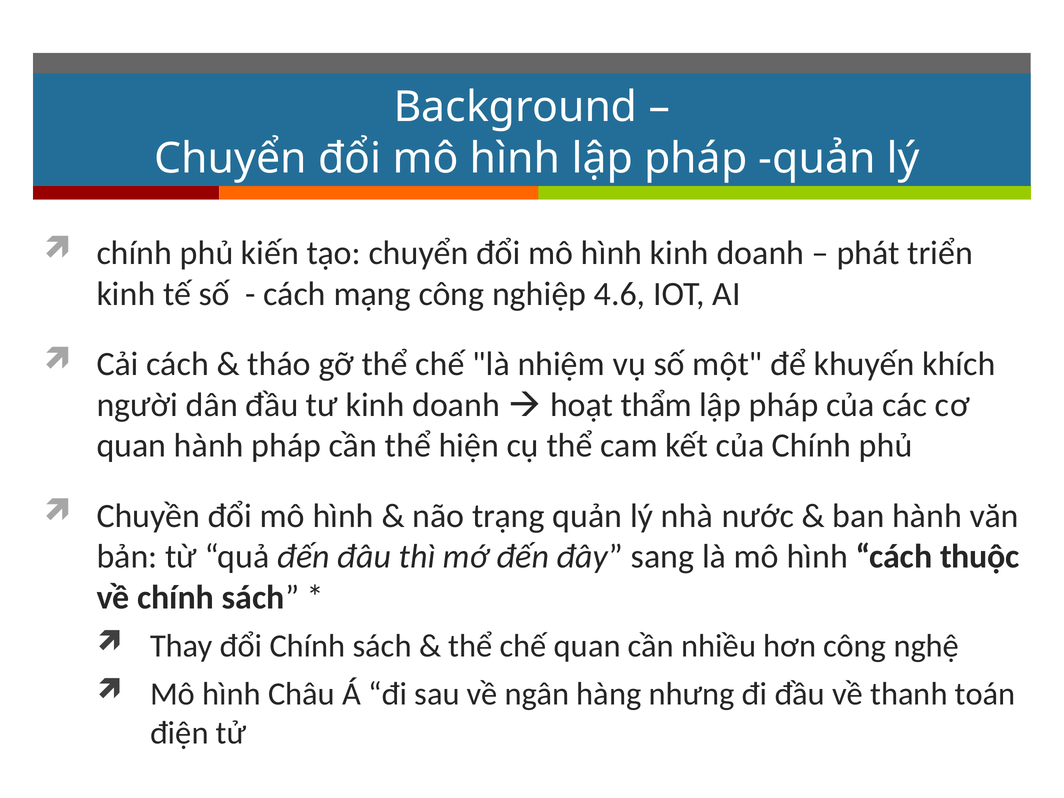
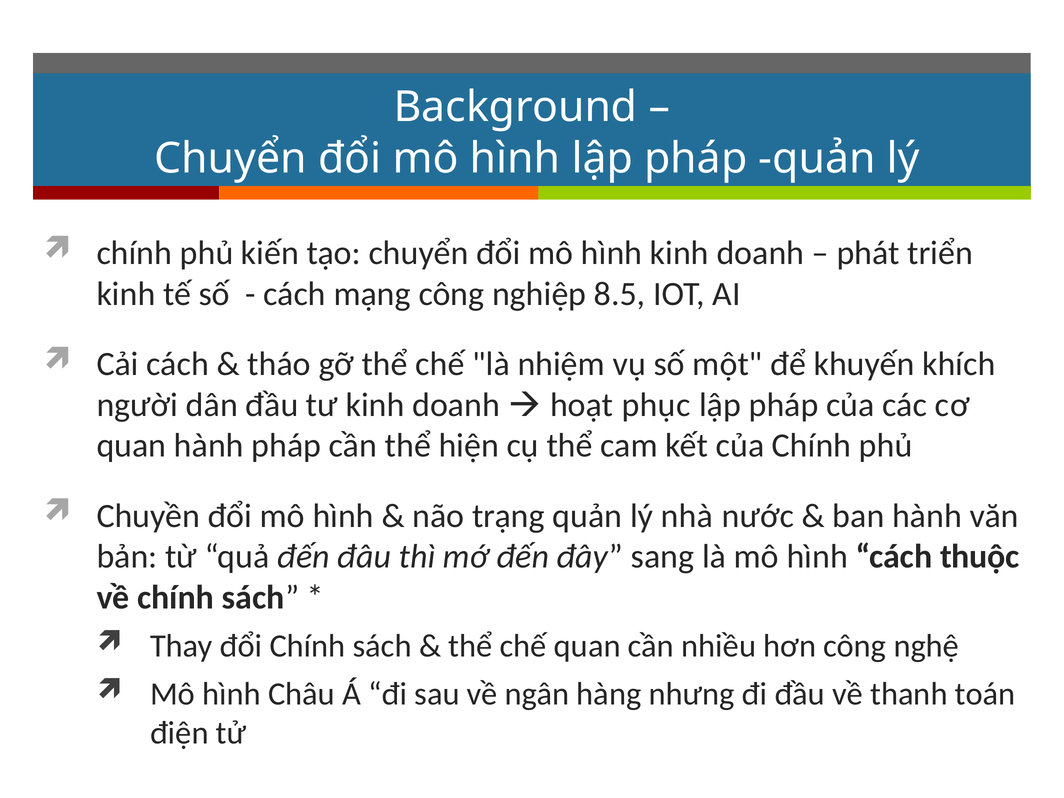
4.6: 4.6 -> 8.5
thẩm: thẩm -> phục
